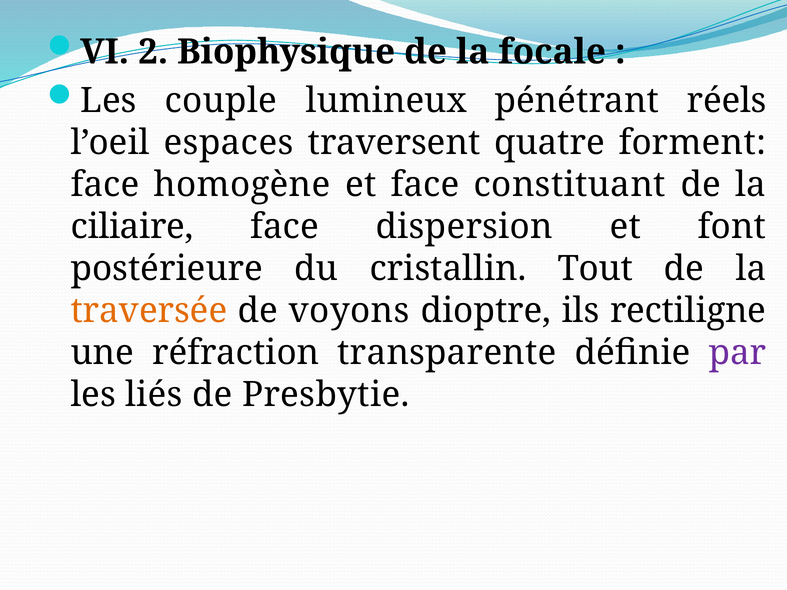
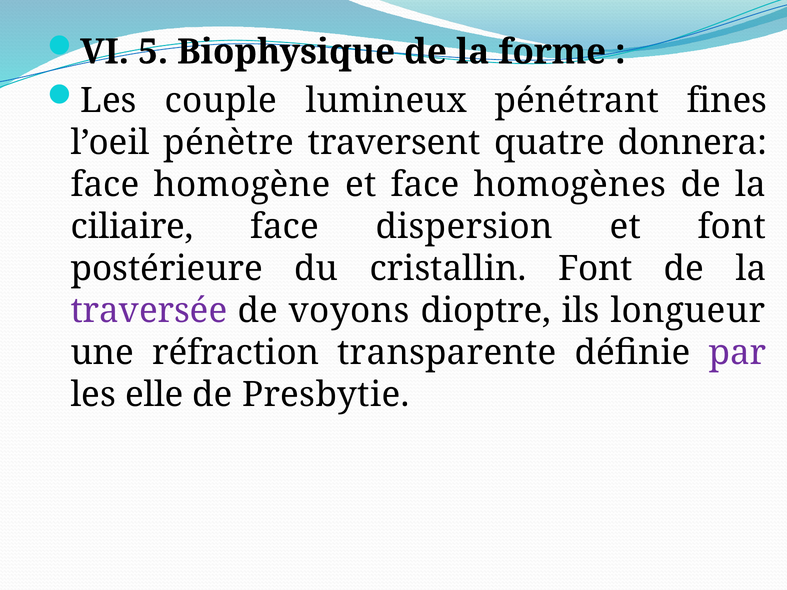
2: 2 -> 5
focale: focale -> forme
réels: réels -> fines
espaces: espaces -> pénètre
forment: forment -> donnera
constituant: constituant -> homogènes
cristallin Tout: Tout -> Font
traversée colour: orange -> purple
rectiligne: rectiligne -> longueur
liés: liés -> elle
